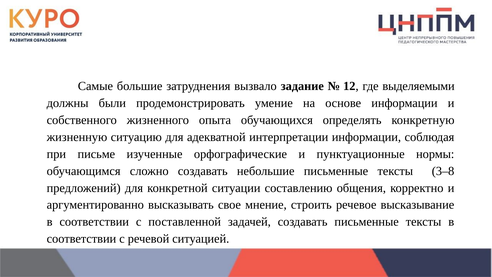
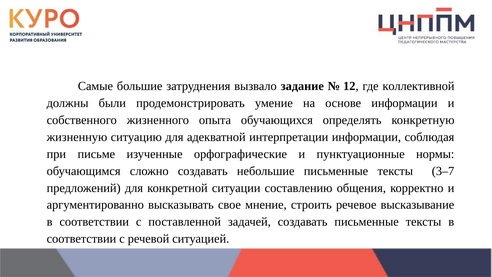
выделяемыми: выделяемыми -> коллективной
3–8: 3–8 -> 3–7
